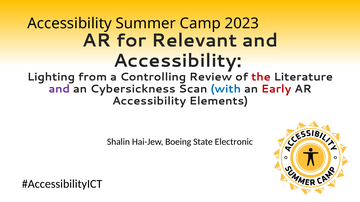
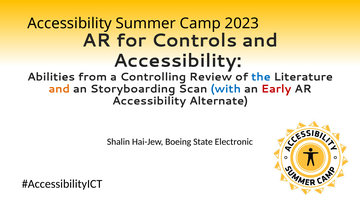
Relevant: Relevant -> Controls
Lighting: Lighting -> Abilities
the colour: red -> blue
and at (59, 89) colour: purple -> orange
Cybersickness: Cybersickness -> Storyboarding
Elements: Elements -> Alternate
